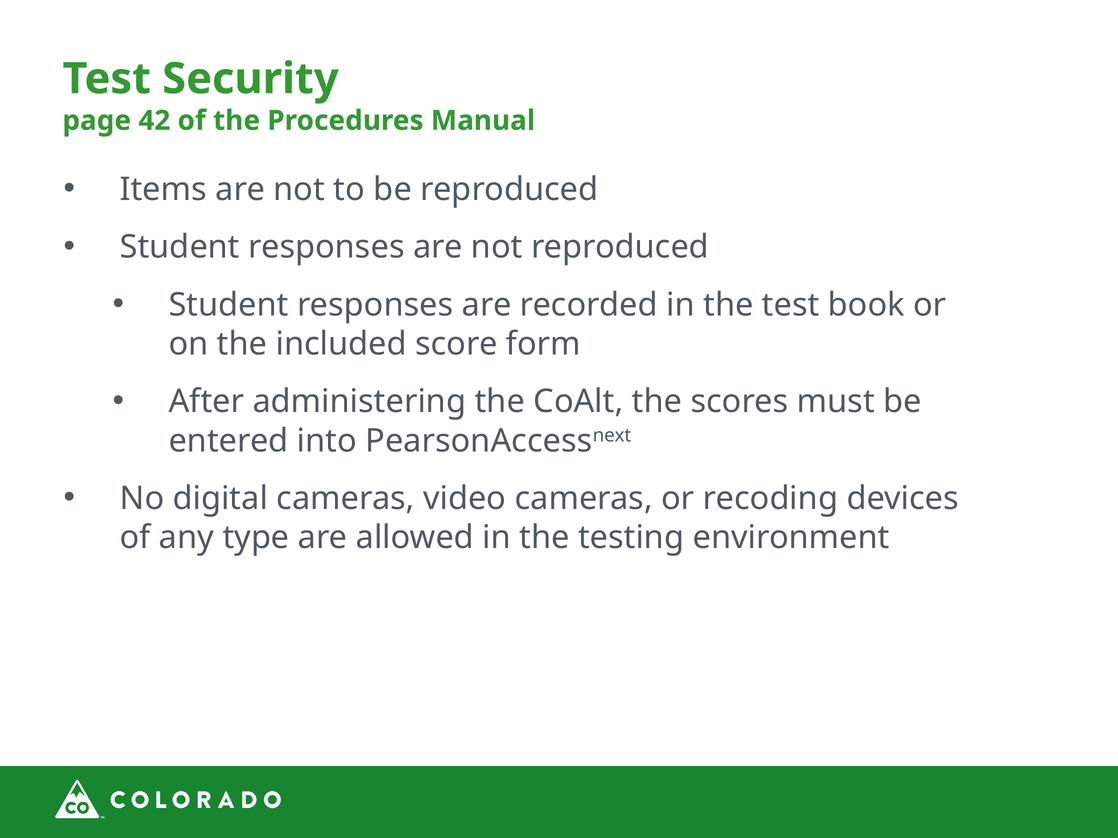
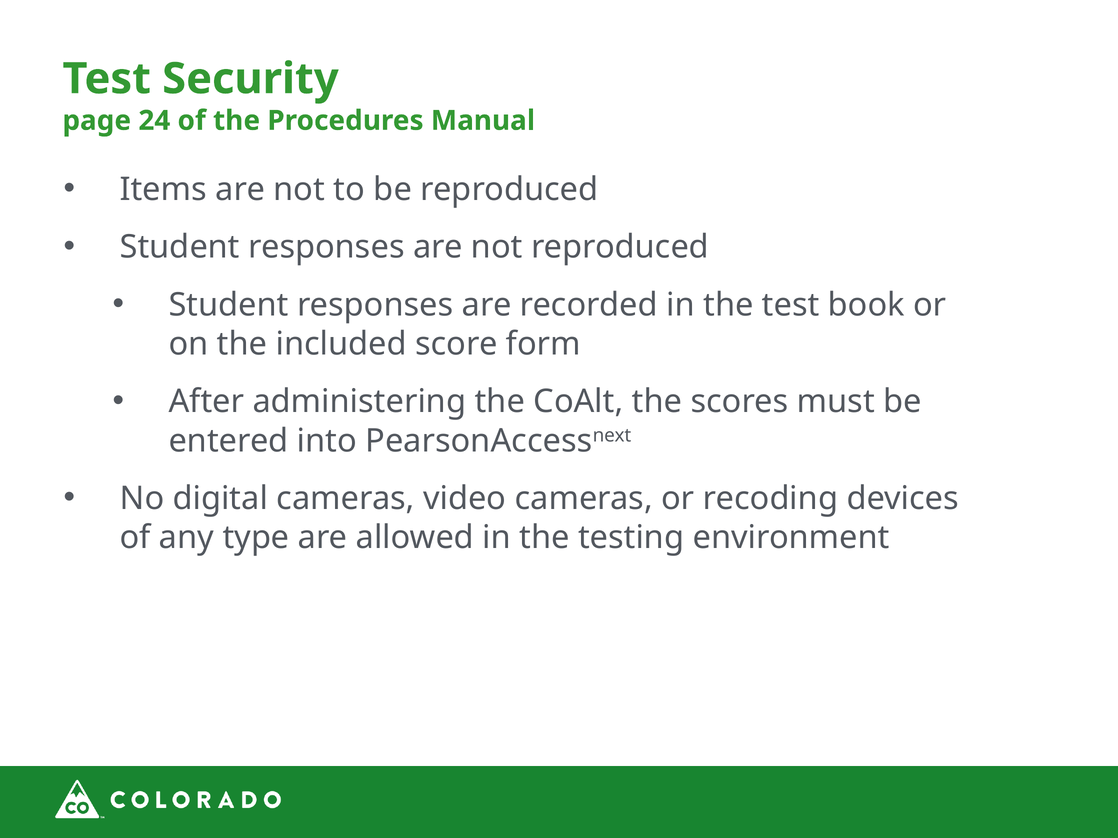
42: 42 -> 24
